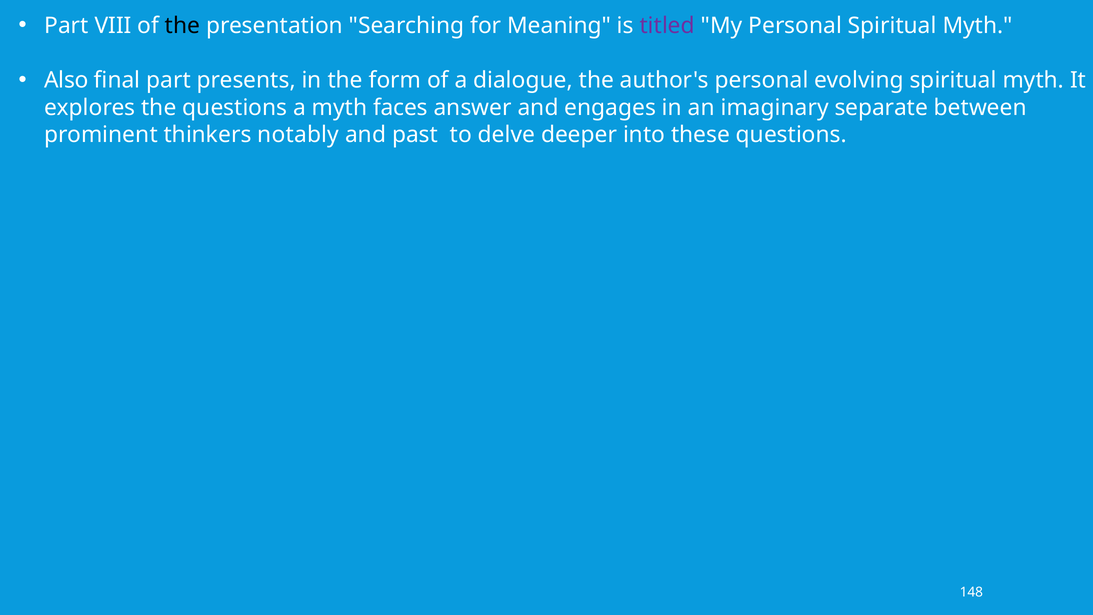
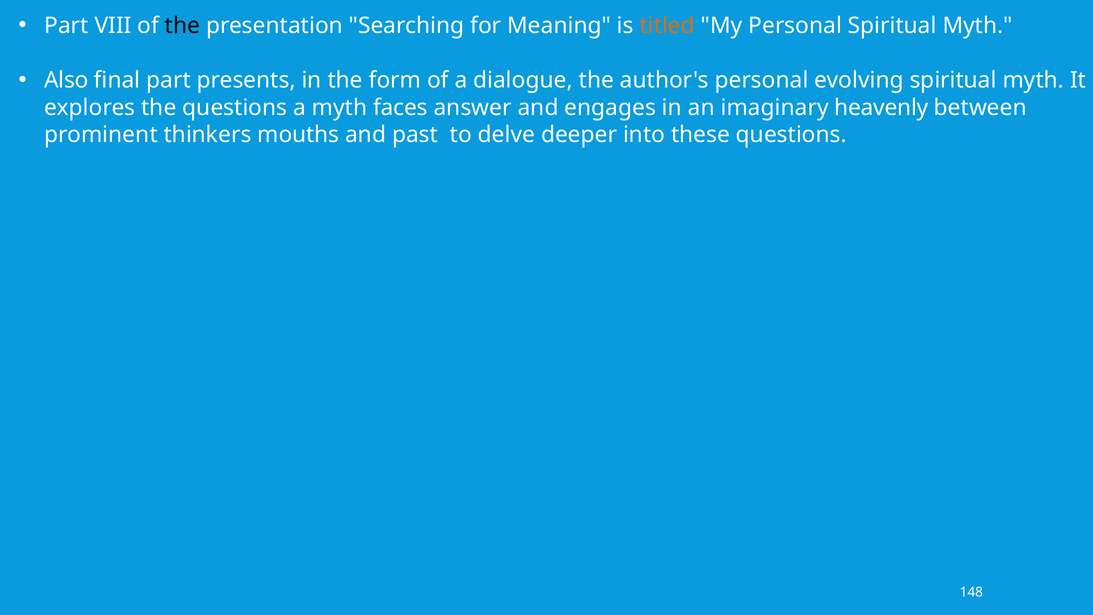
titled colour: purple -> orange
separate: separate -> heavenly
notably: notably -> mouths
